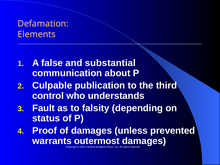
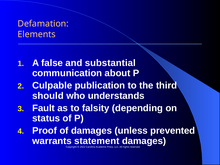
control: control -> should
outermost: outermost -> statement
